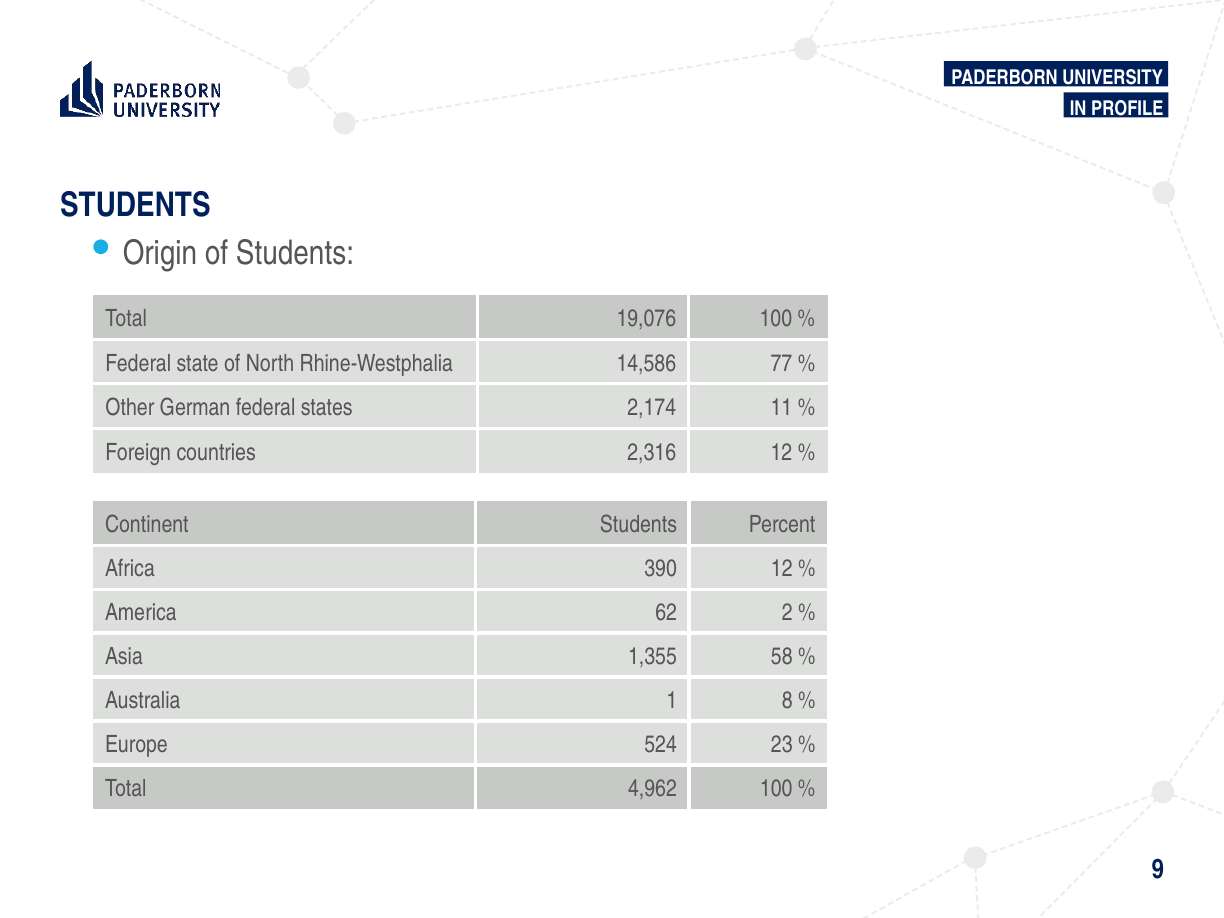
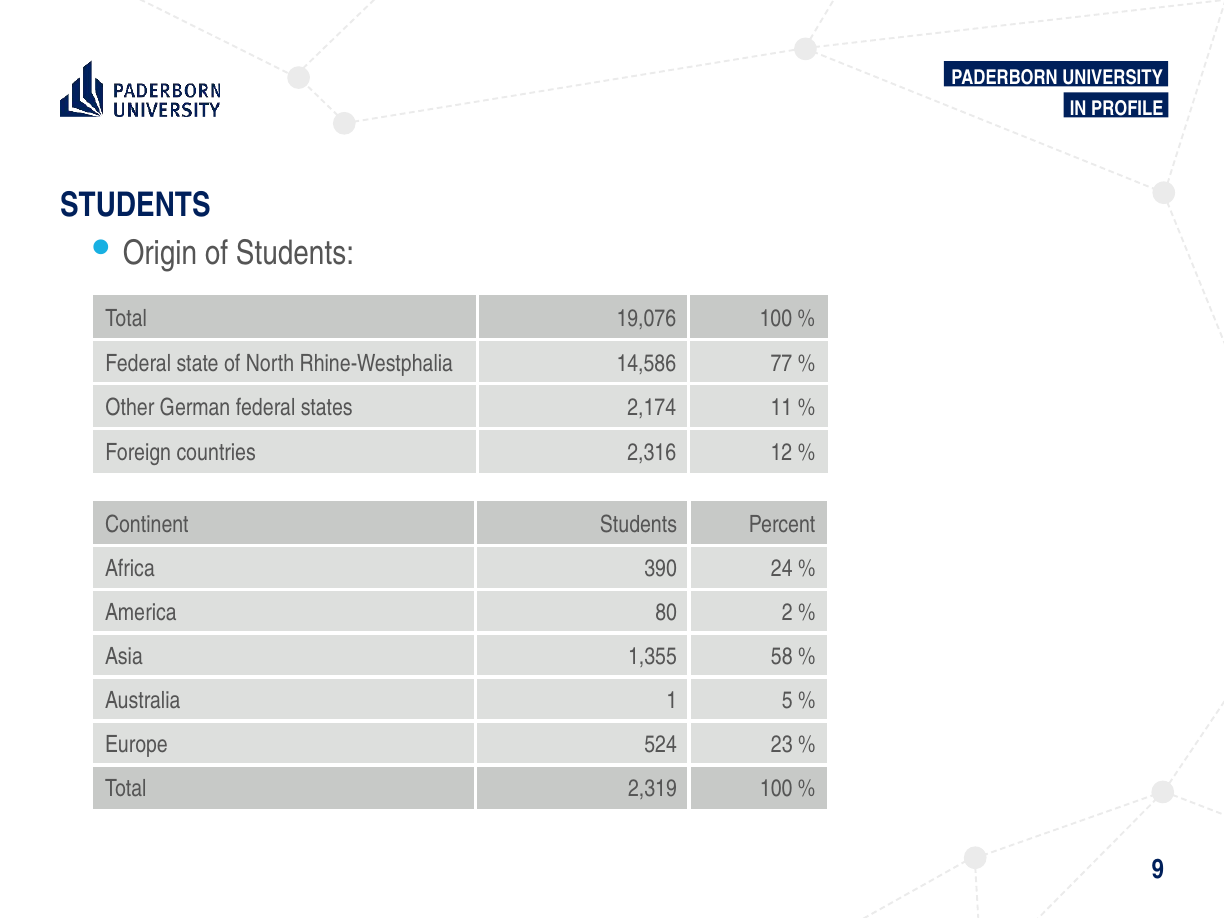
390 12: 12 -> 24
62: 62 -> 80
8: 8 -> 5
4,962: 4,962 -> 2,319
